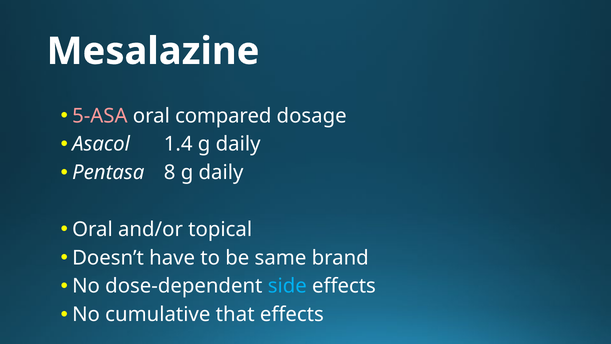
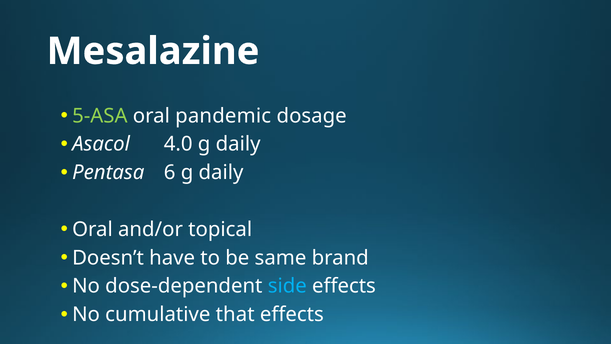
5-ASA colour: pink -> light green
compared: compared -> pandemic
1.4: 1.4 -> 4.0
8: 8 -> 6
